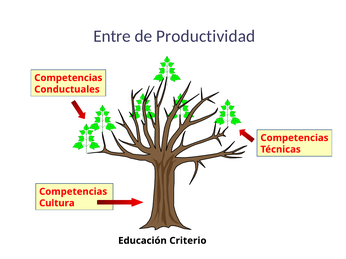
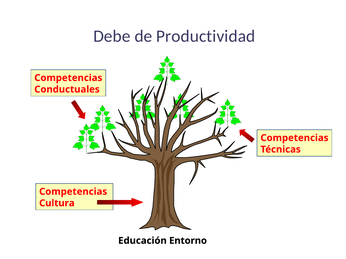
Entre: Entre -> Debe
Criterio: Criterio -> Entorno
